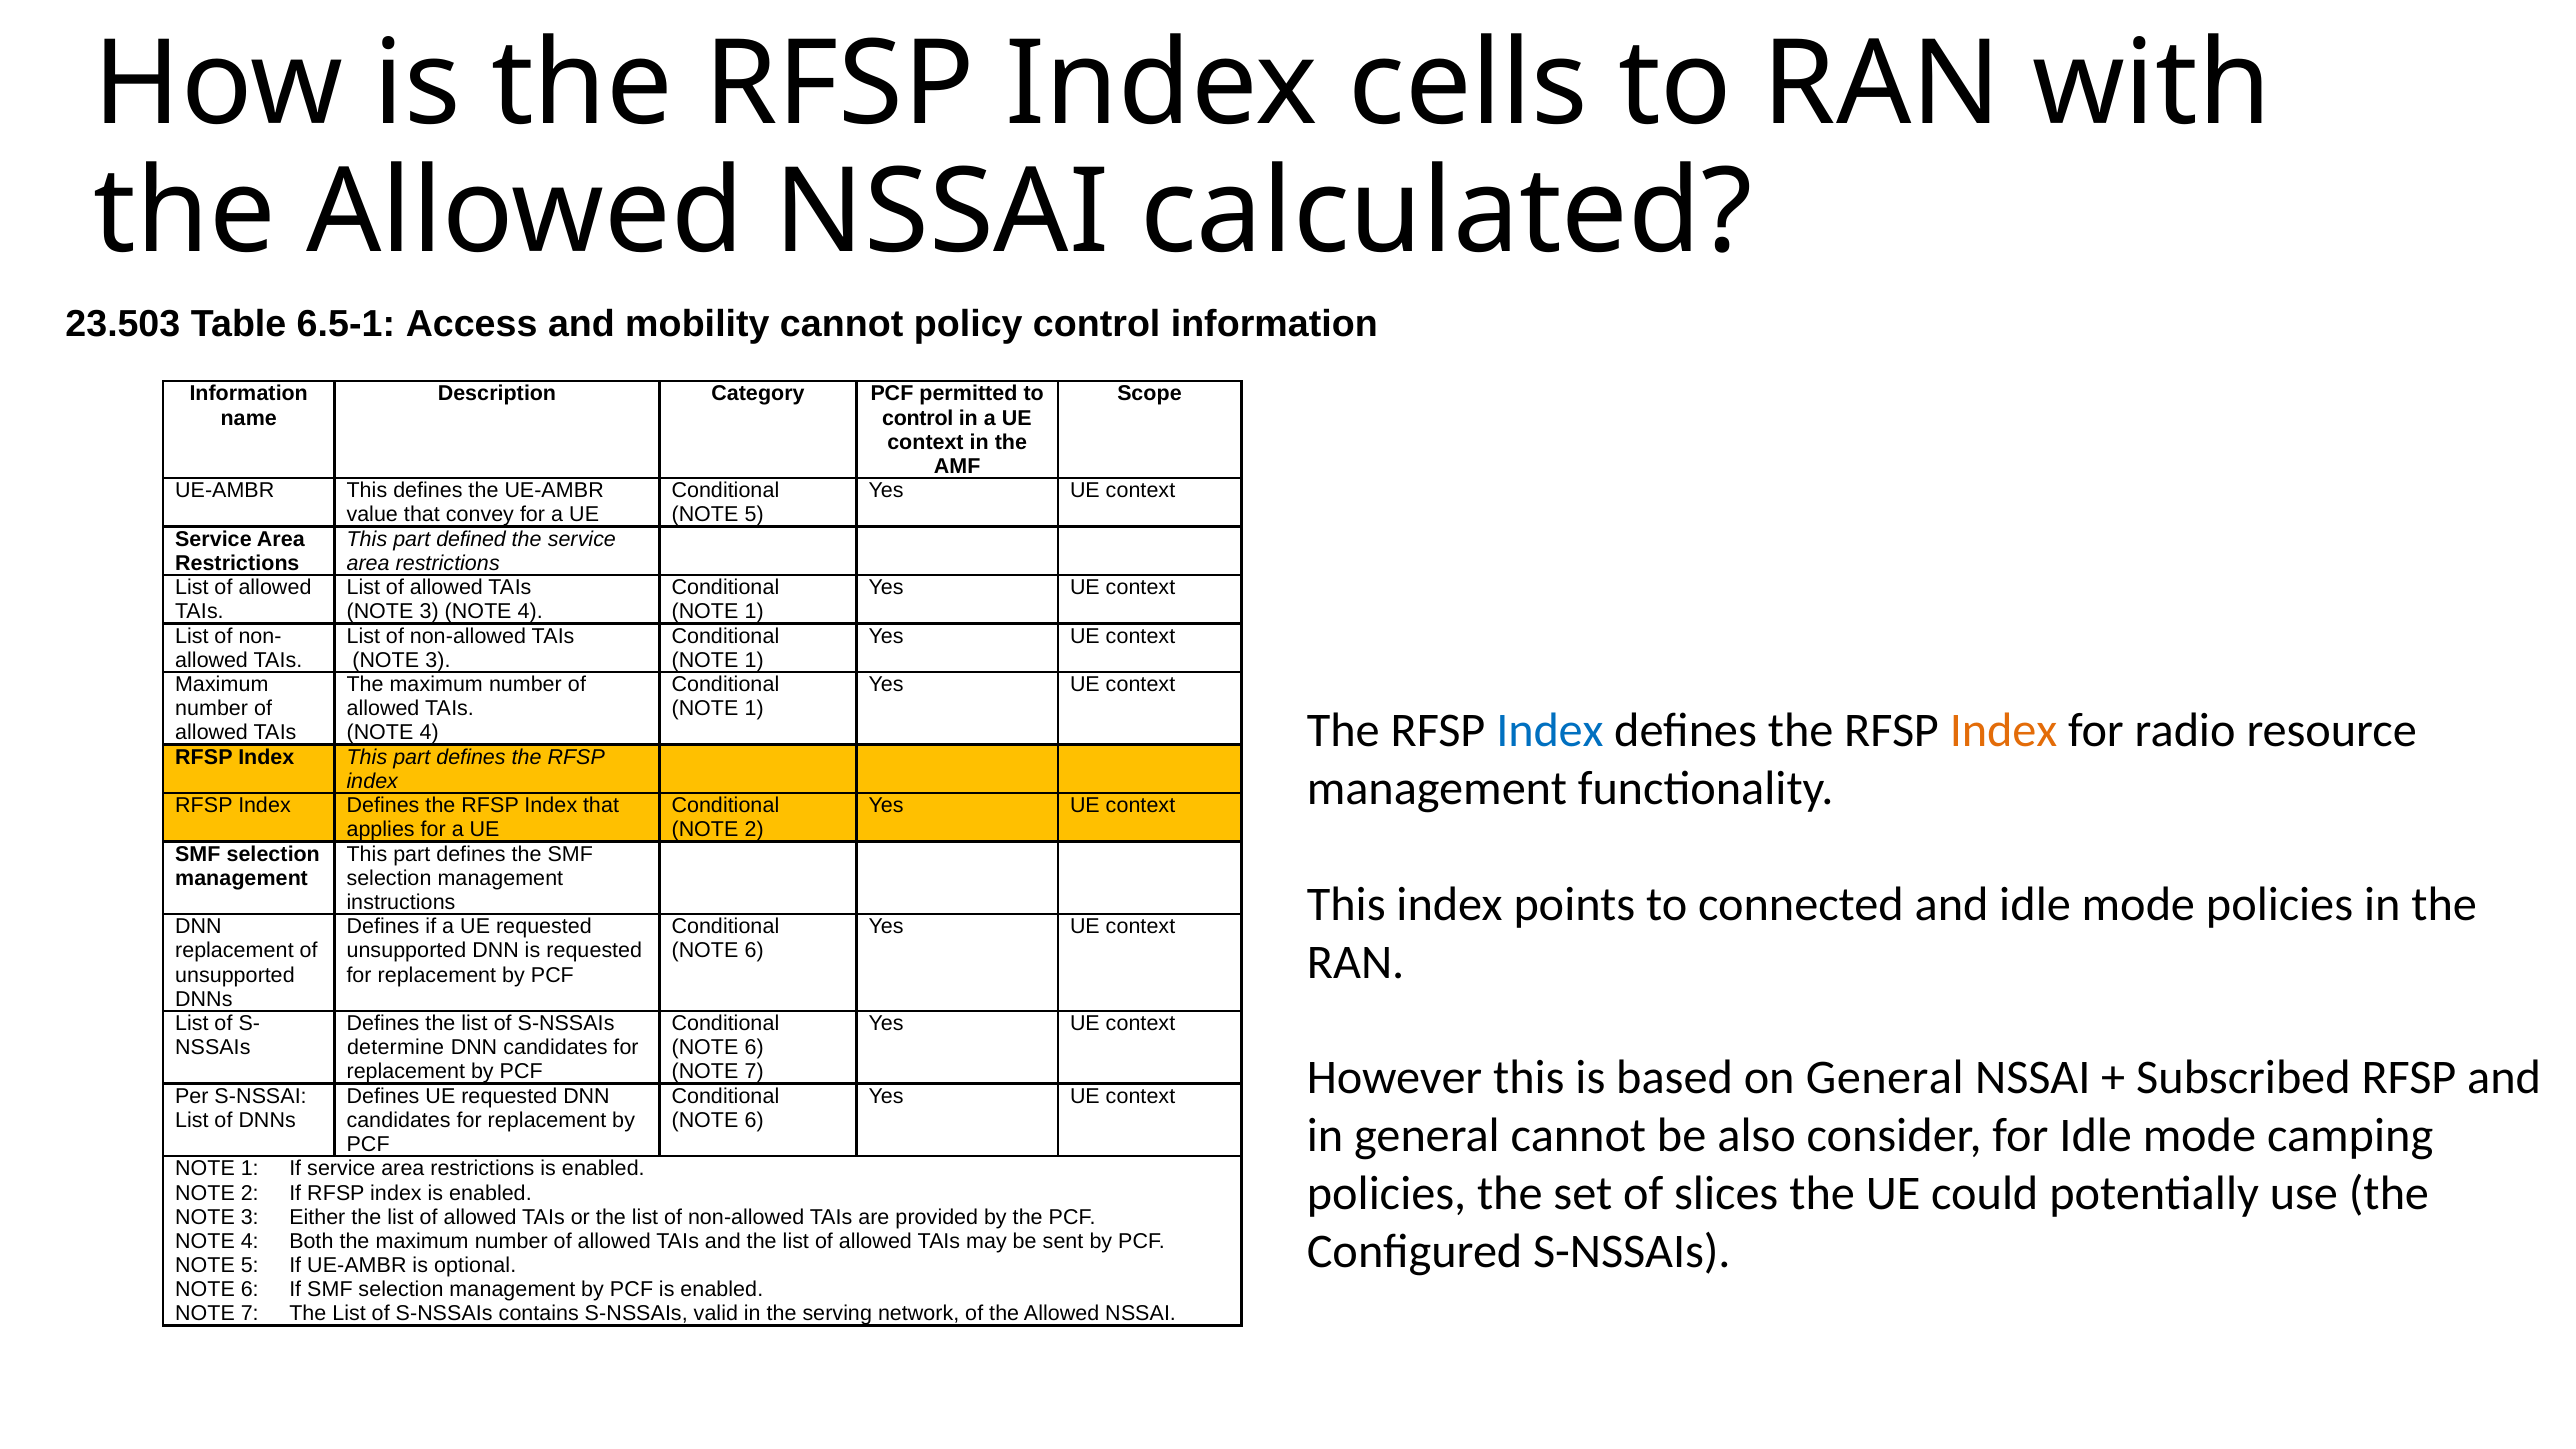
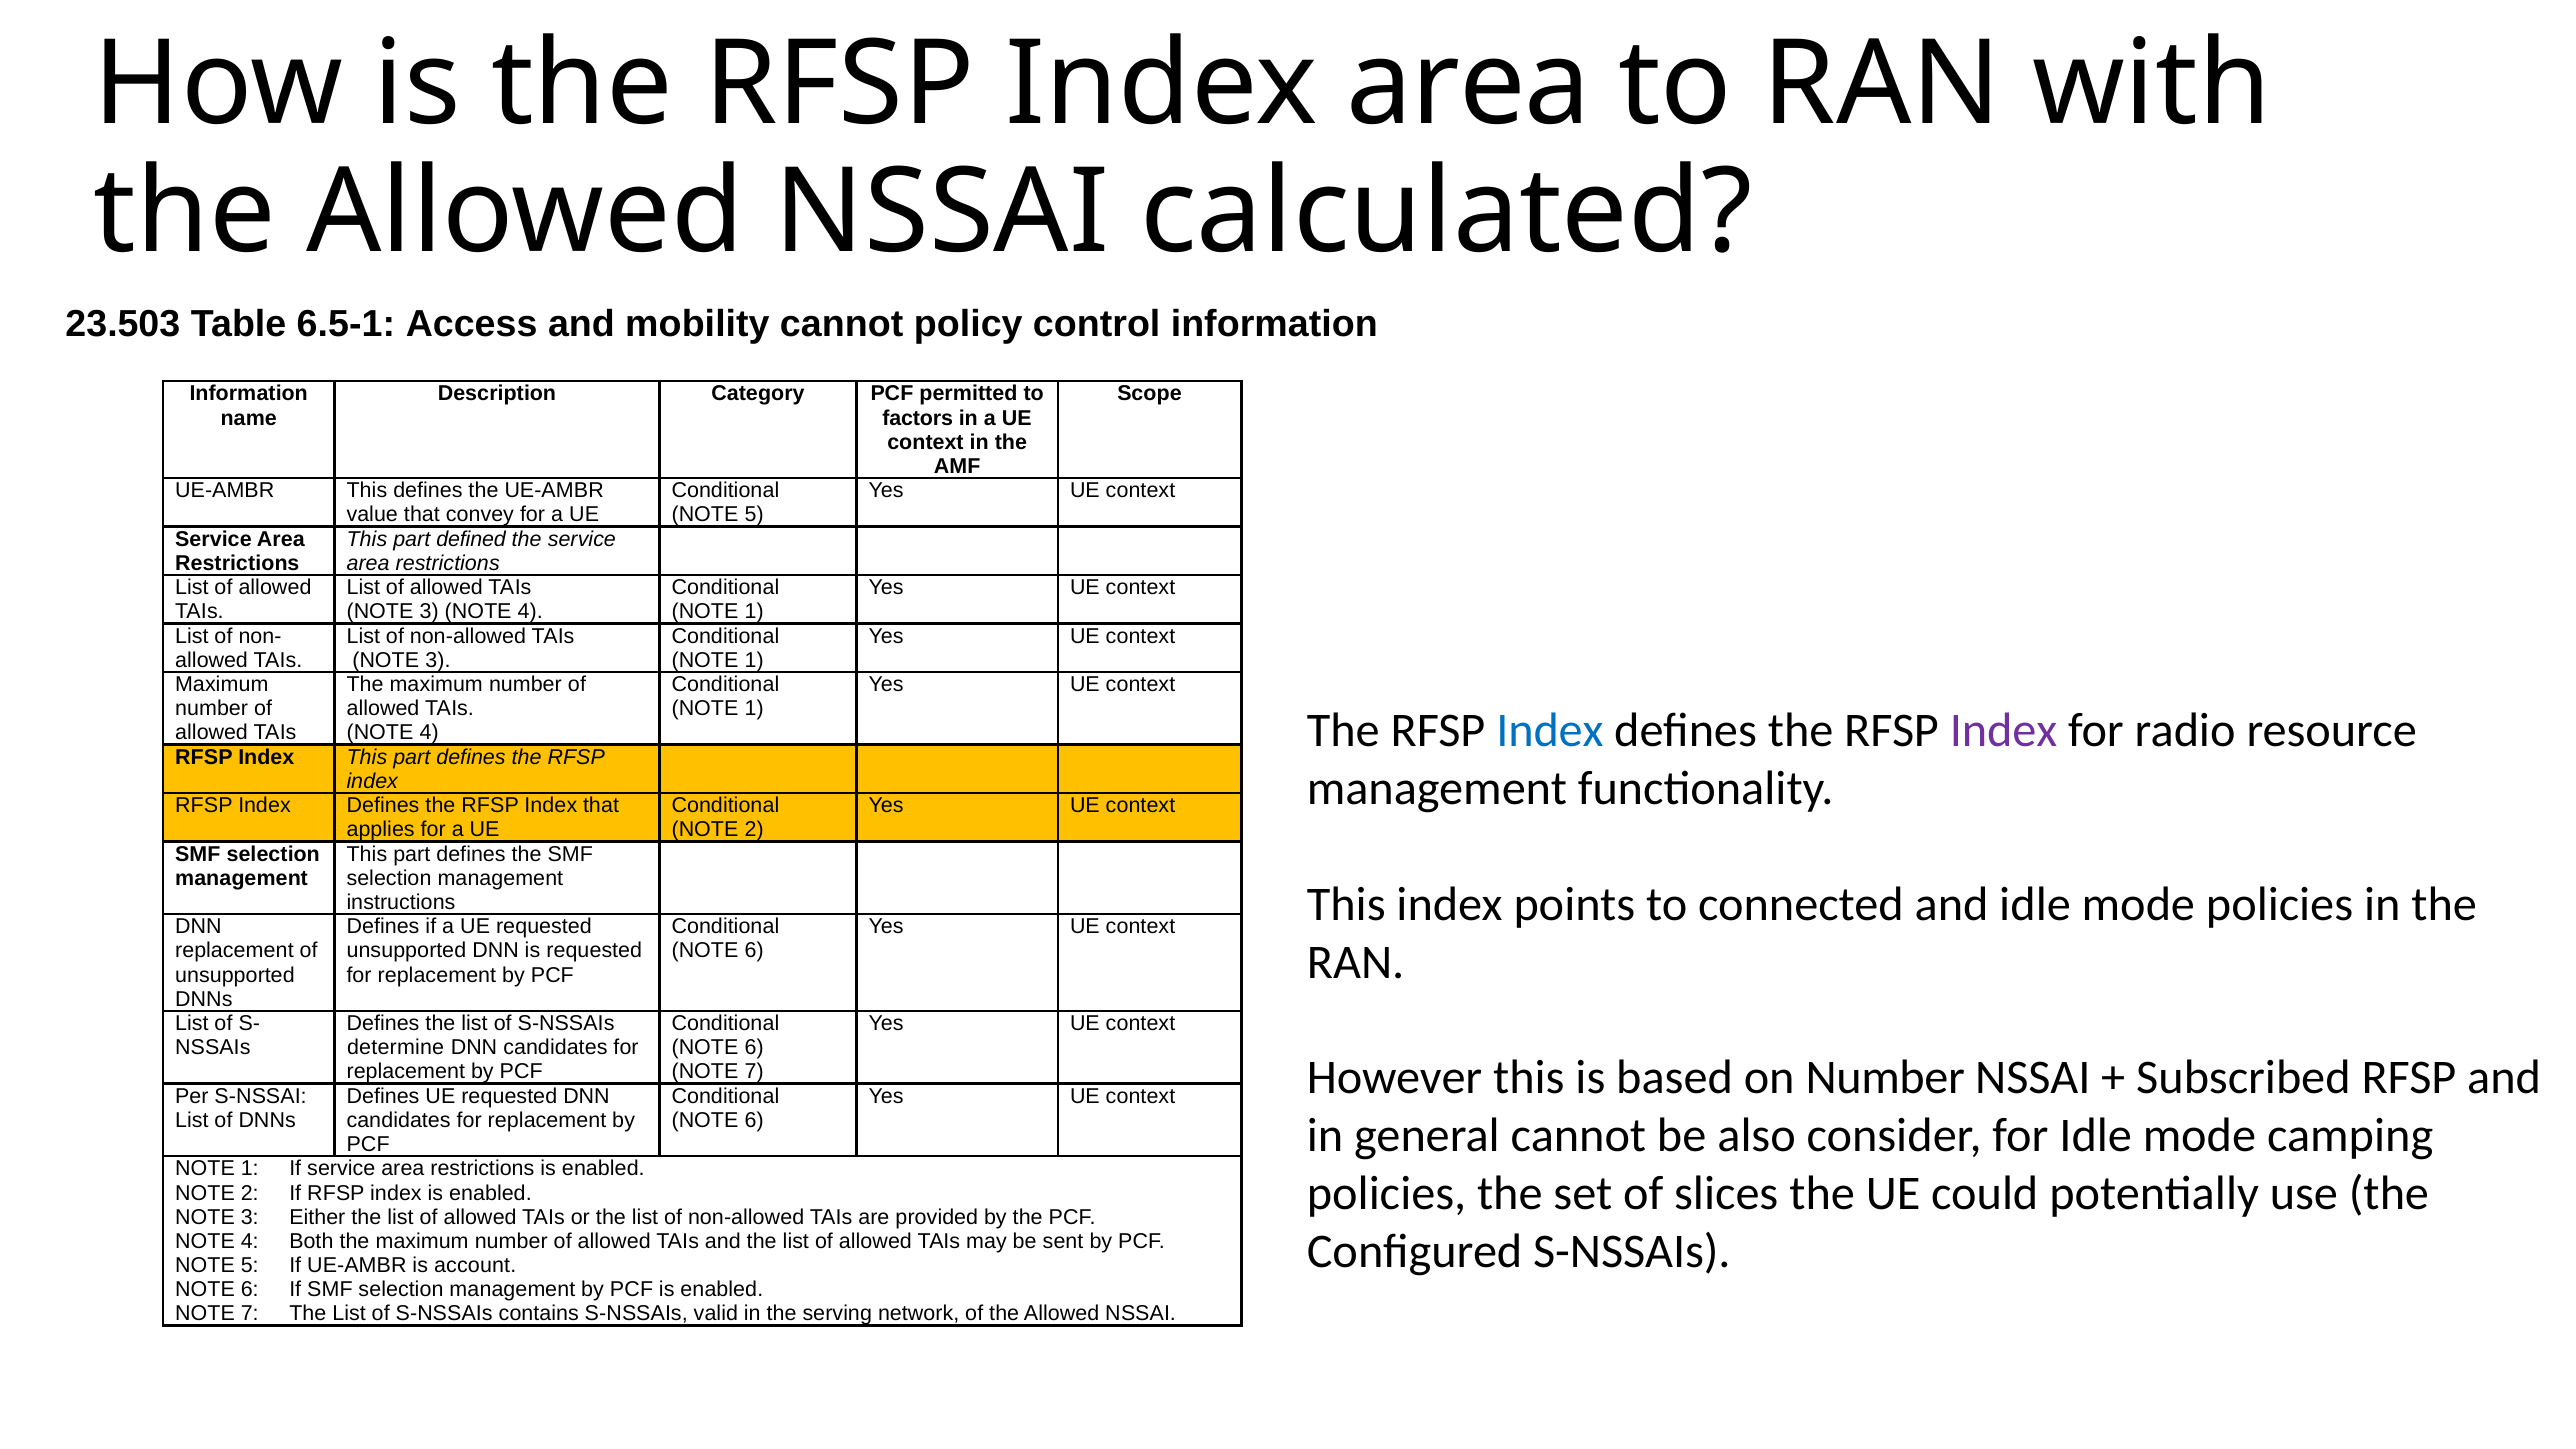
Index cells: cells -> area
control at (918, 418): control -> factors
Index at (2004, 730) colour: orange -> purple
on General: General -> Number
optional: optional -> account
